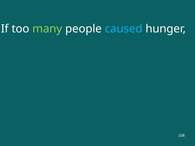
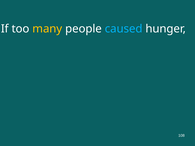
many colour: light green -> yellow
